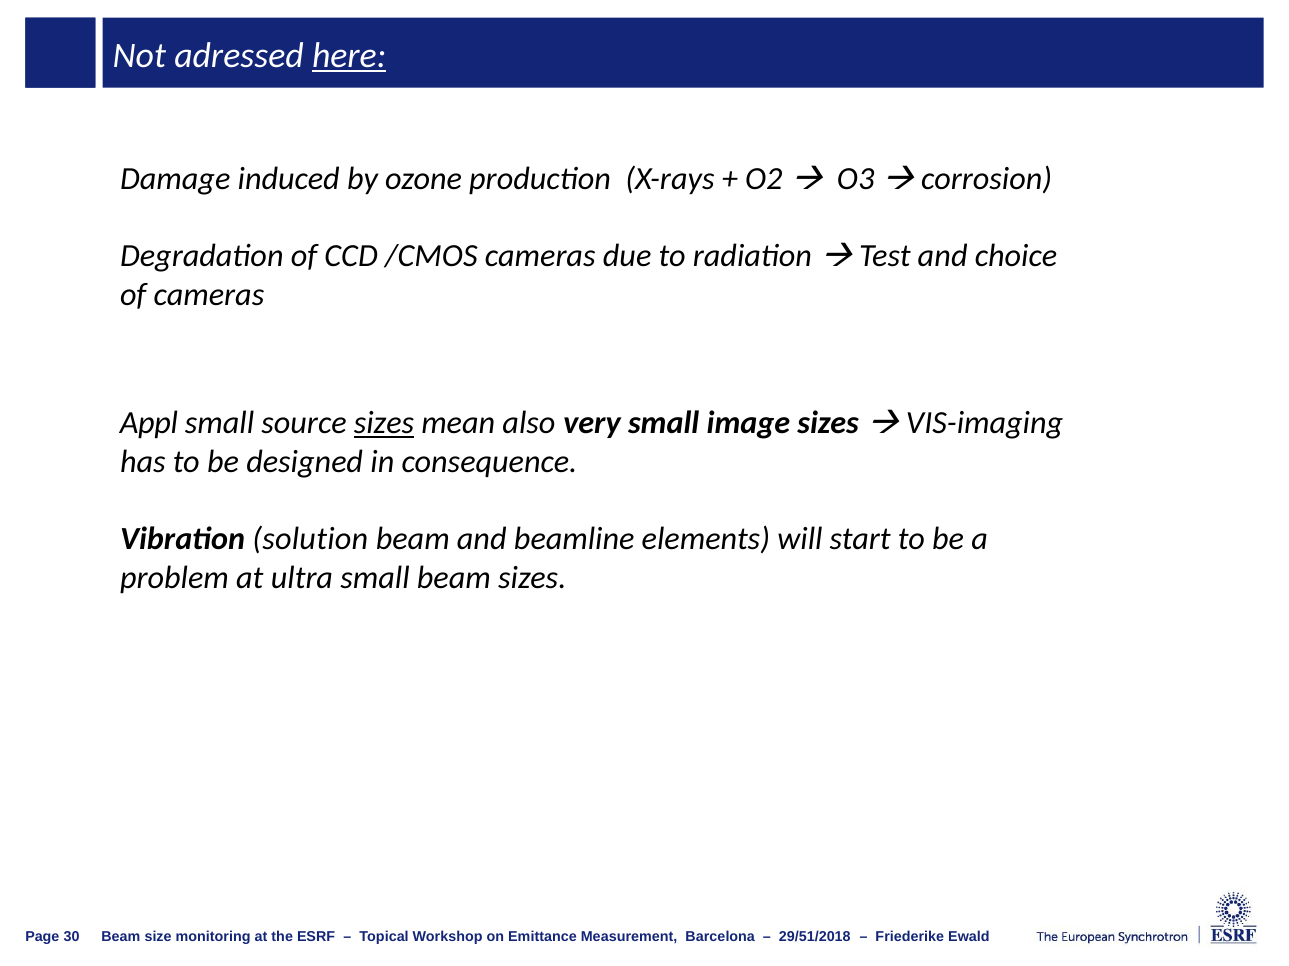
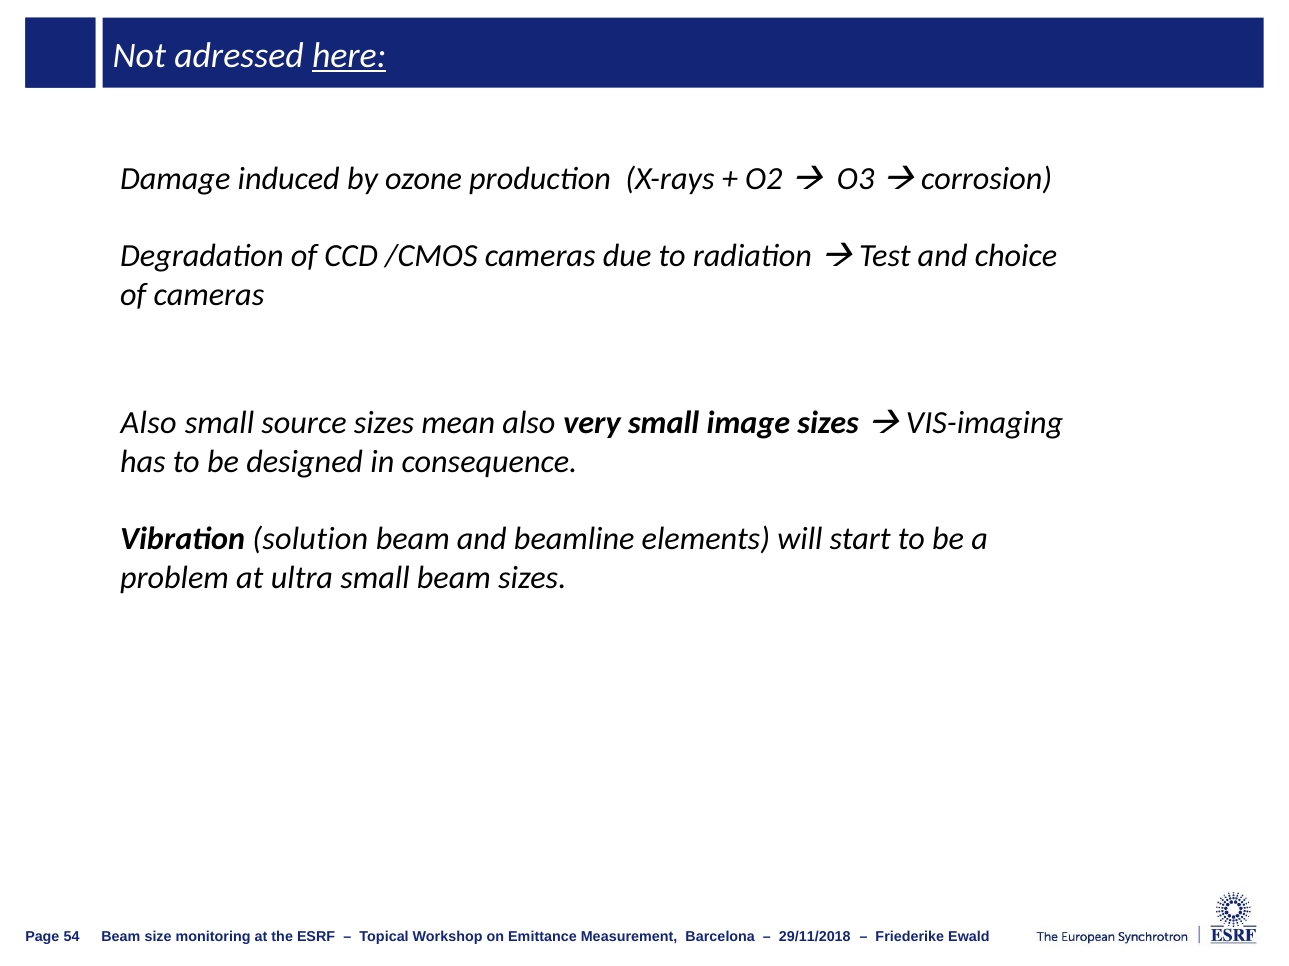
Appl at (149, 423): Appl -> Also
sizes at (384, 423) underline: present -> none
30: 30 -> 54
29/51/2018: 29/51/2018 -> 29/11/2018
